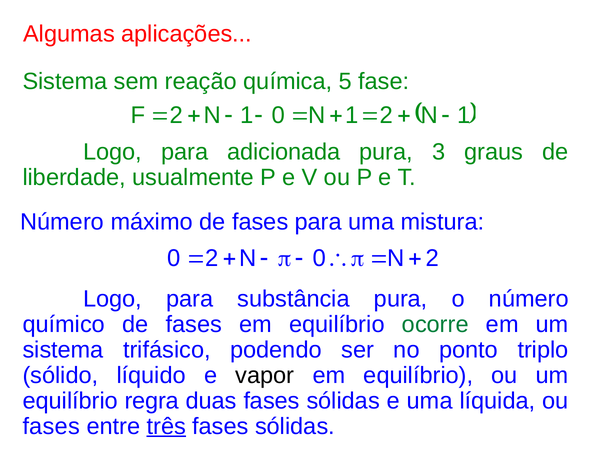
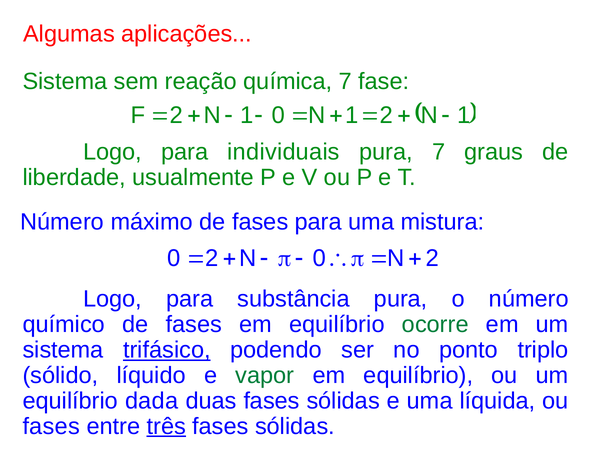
química 5: 5 -> 7
adicionada: adicionada -> individuais
pura 3: 3 -> 7
trifásico underline: none -> present
vapor colour: black -> green
regra: regra -> dada
